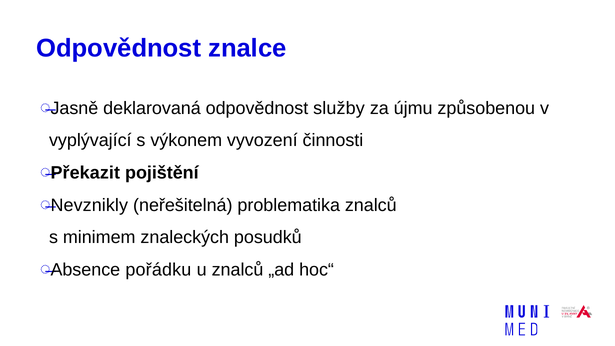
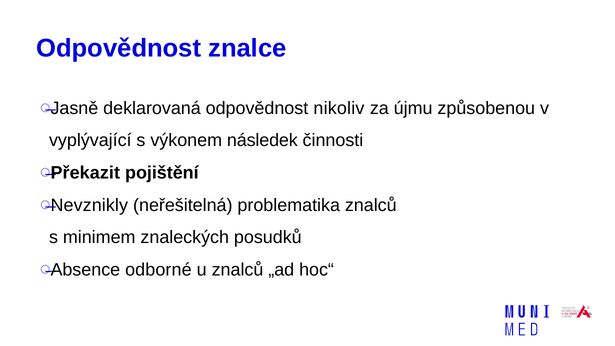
služby: služby -> nikoliv
vyvození: vyvození -> následek
pořádku: pořádku -> odborné
